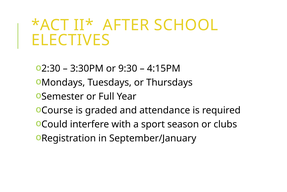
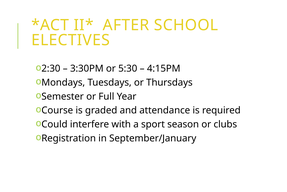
9:30: 9:30 -> 5:30
